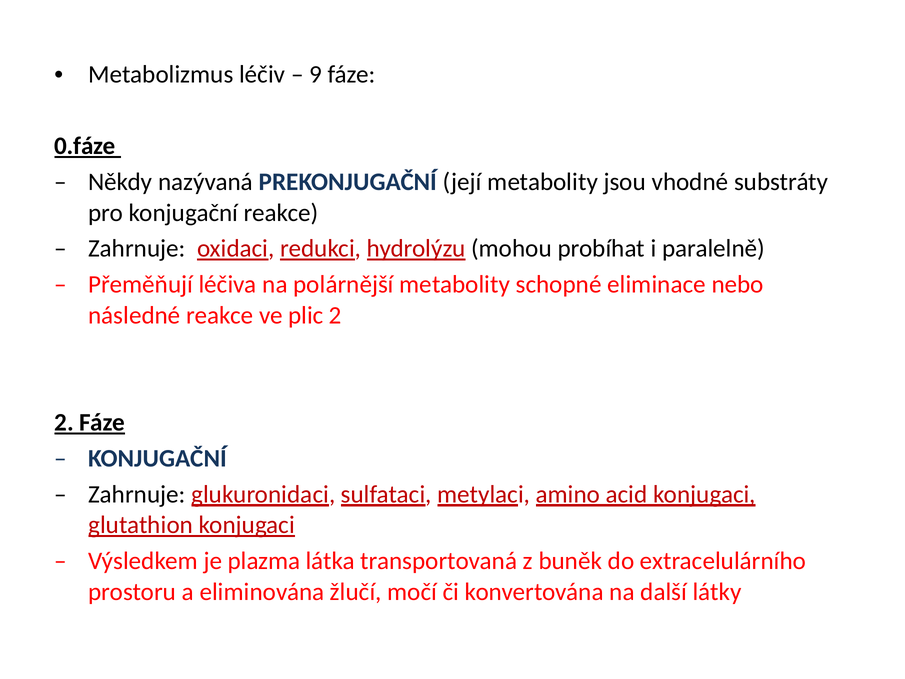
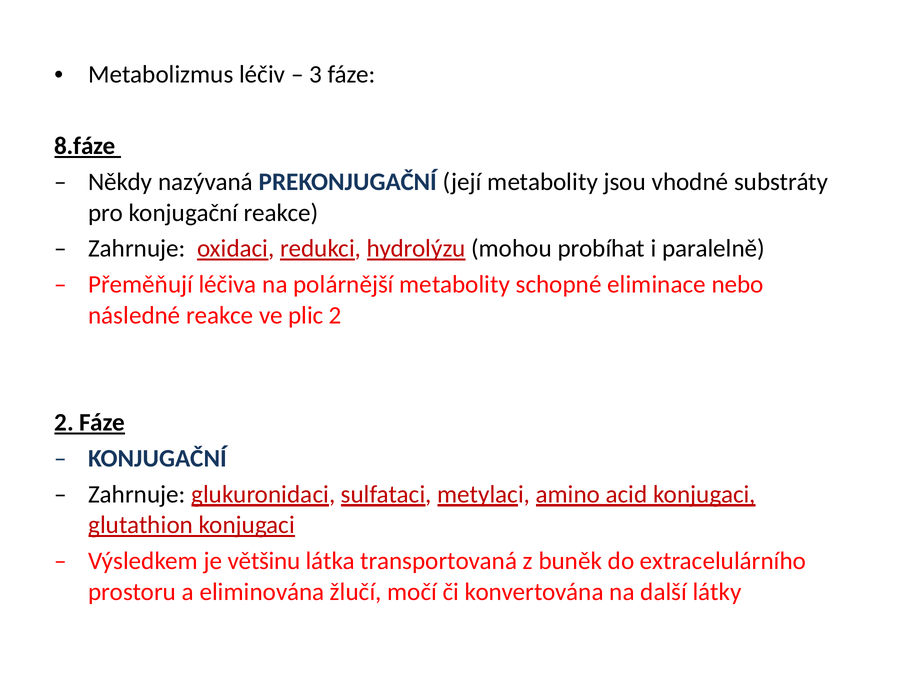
9: 9 -> 3
0.fáze: 0.fáze -> 8.fáze
plazma: plazma -> většinu
